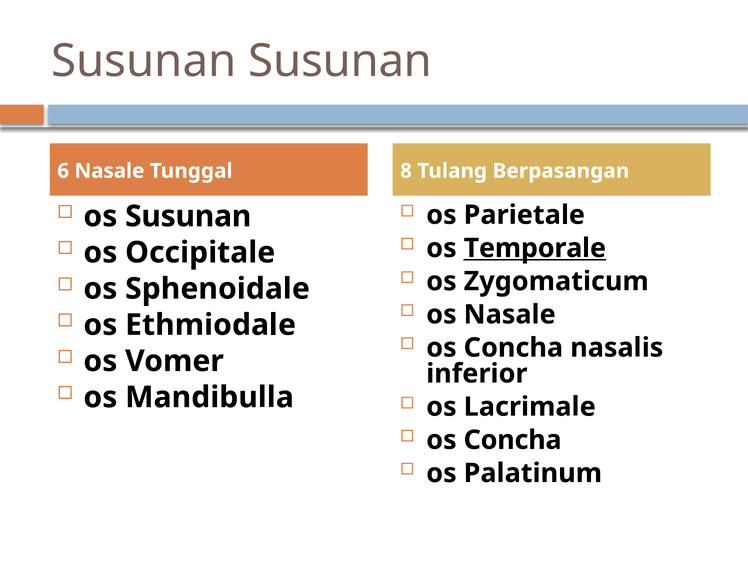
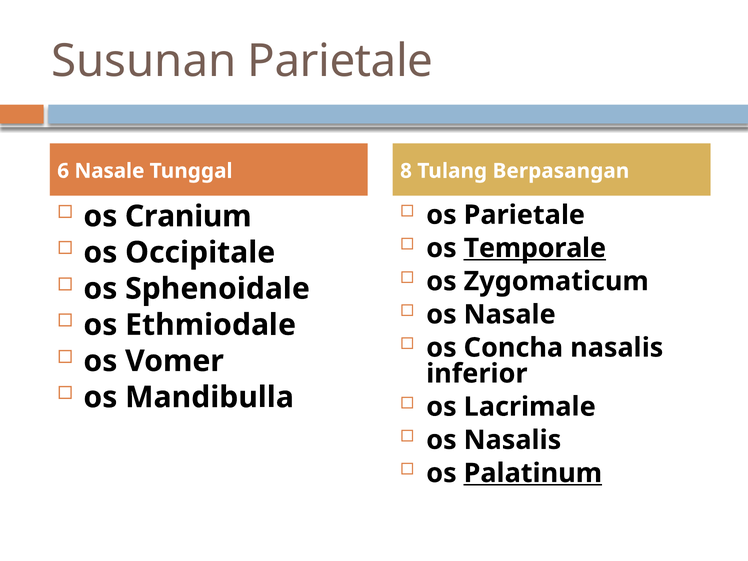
Susunan Susunan: Susunan -> Parietale
os Susunan: Susunan -> Cranium
Concha at (513, 440): Concha -> Nasalis
Palatinum underline: none -> present
